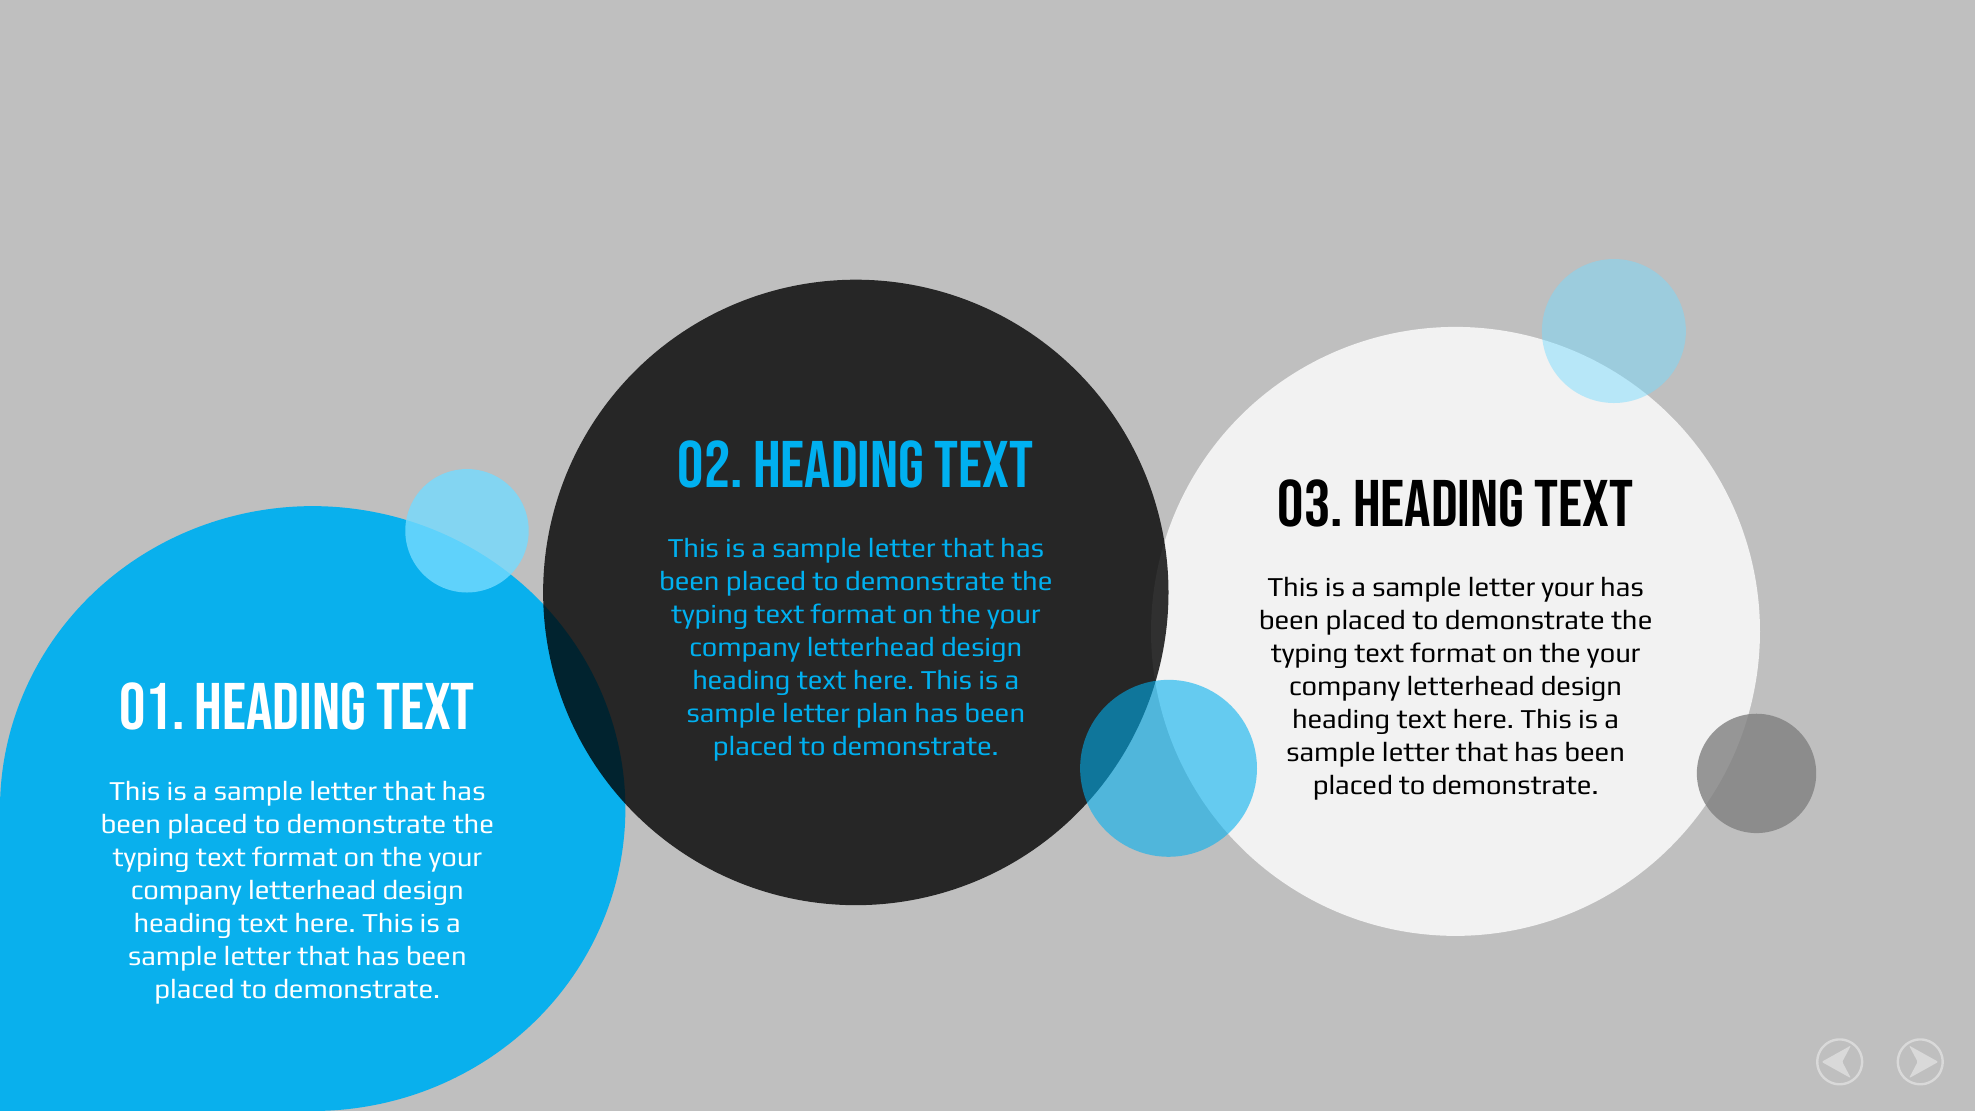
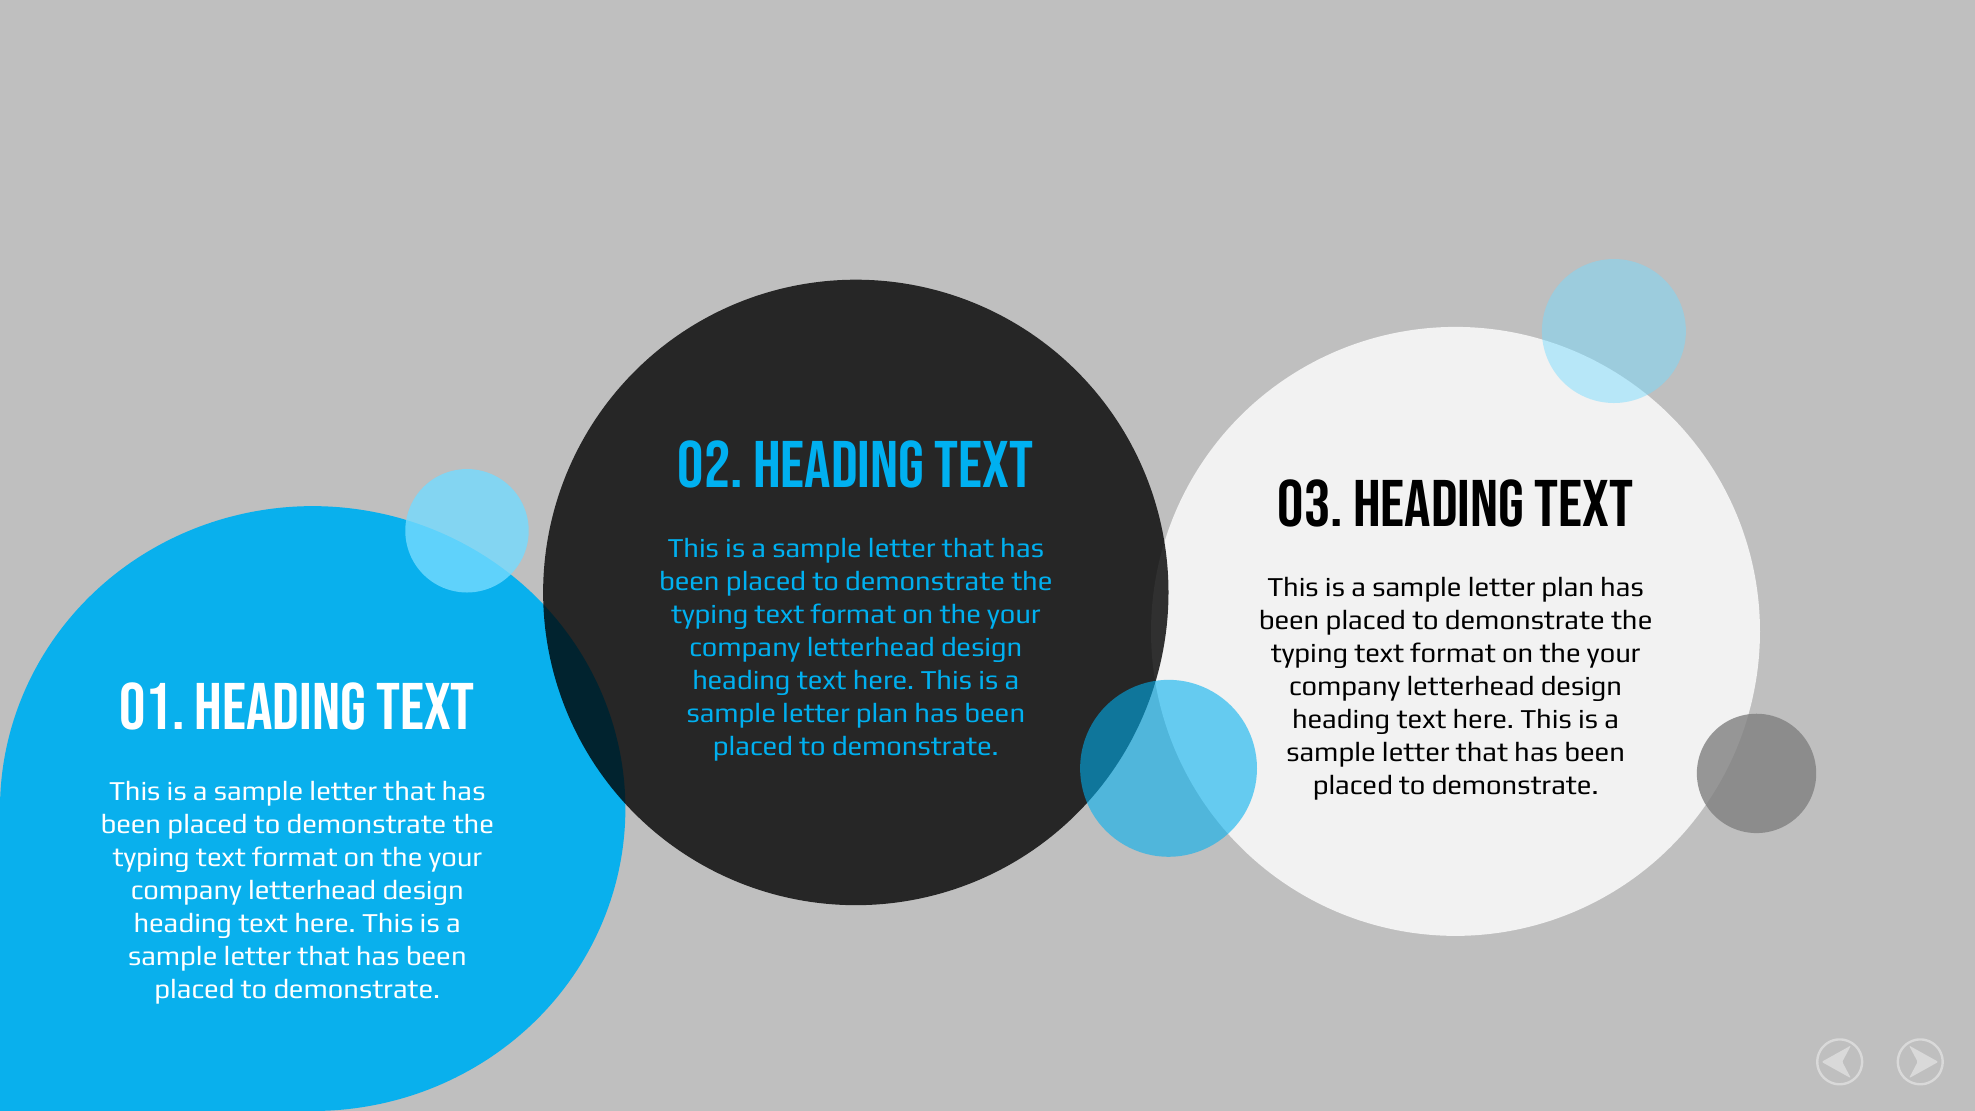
your at (1568, 588): your -> plan
